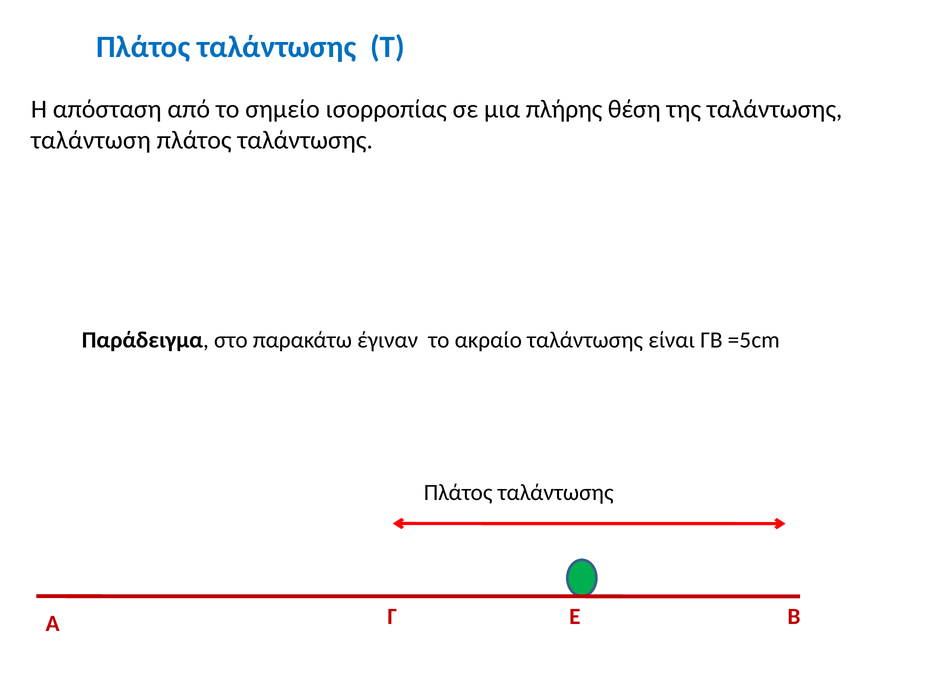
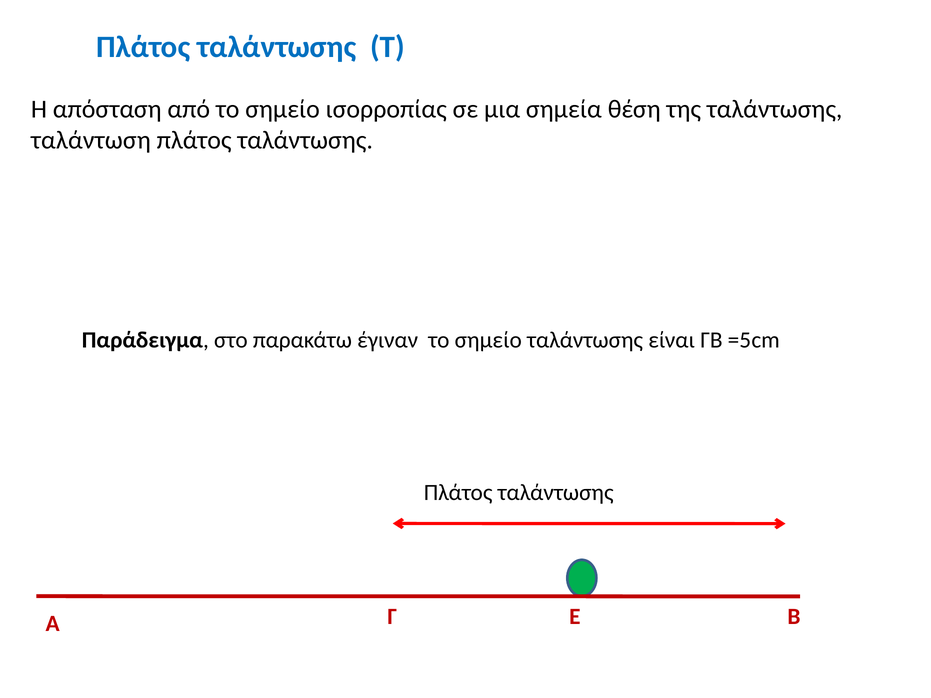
πλήρης: πλήρης -> σημεία
ακραίο at (488, 340): ακραίο -> σημείο
